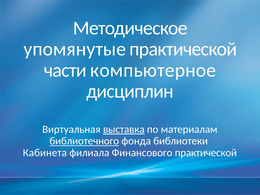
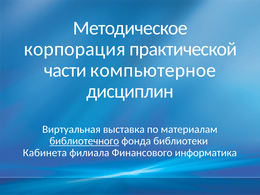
упомянутые: упомянутые -> корпорация
выставка underline: present -> none
Финансового практической: практической -> информатика
